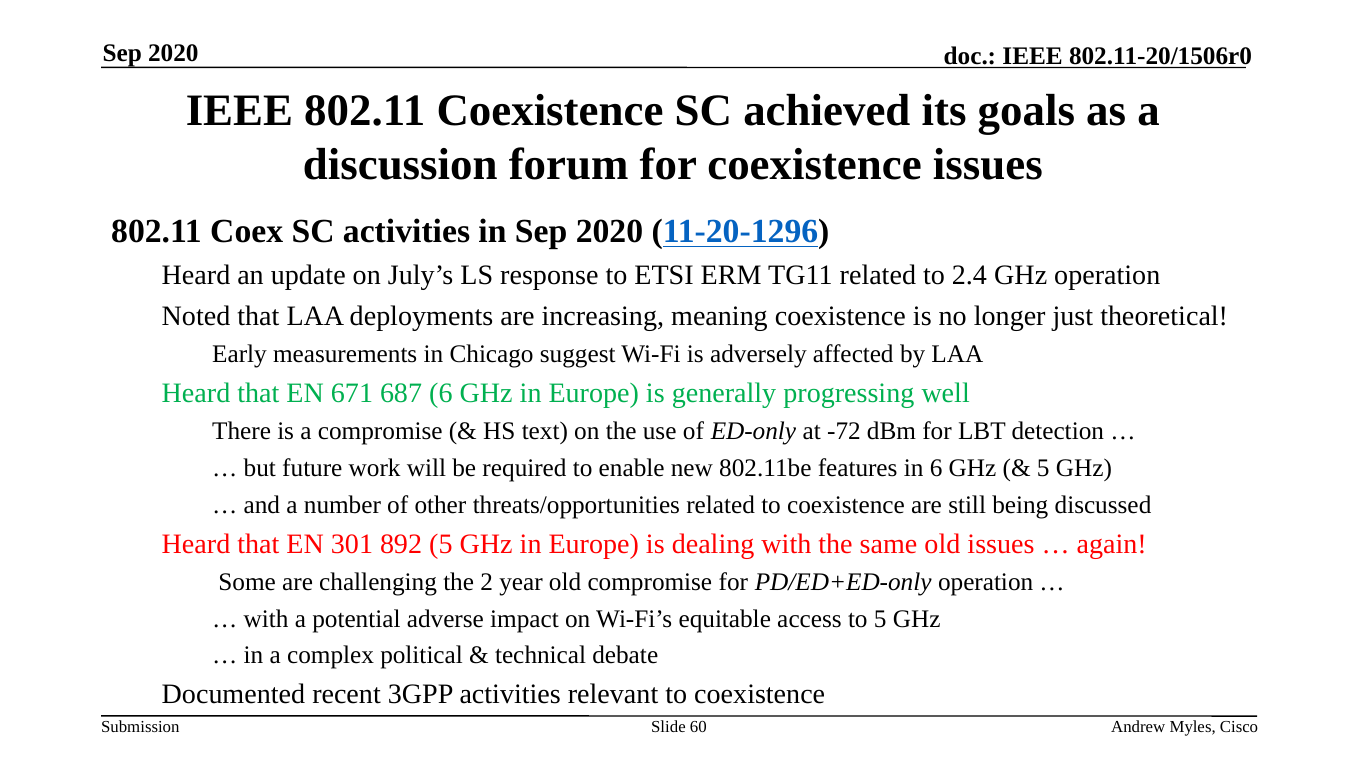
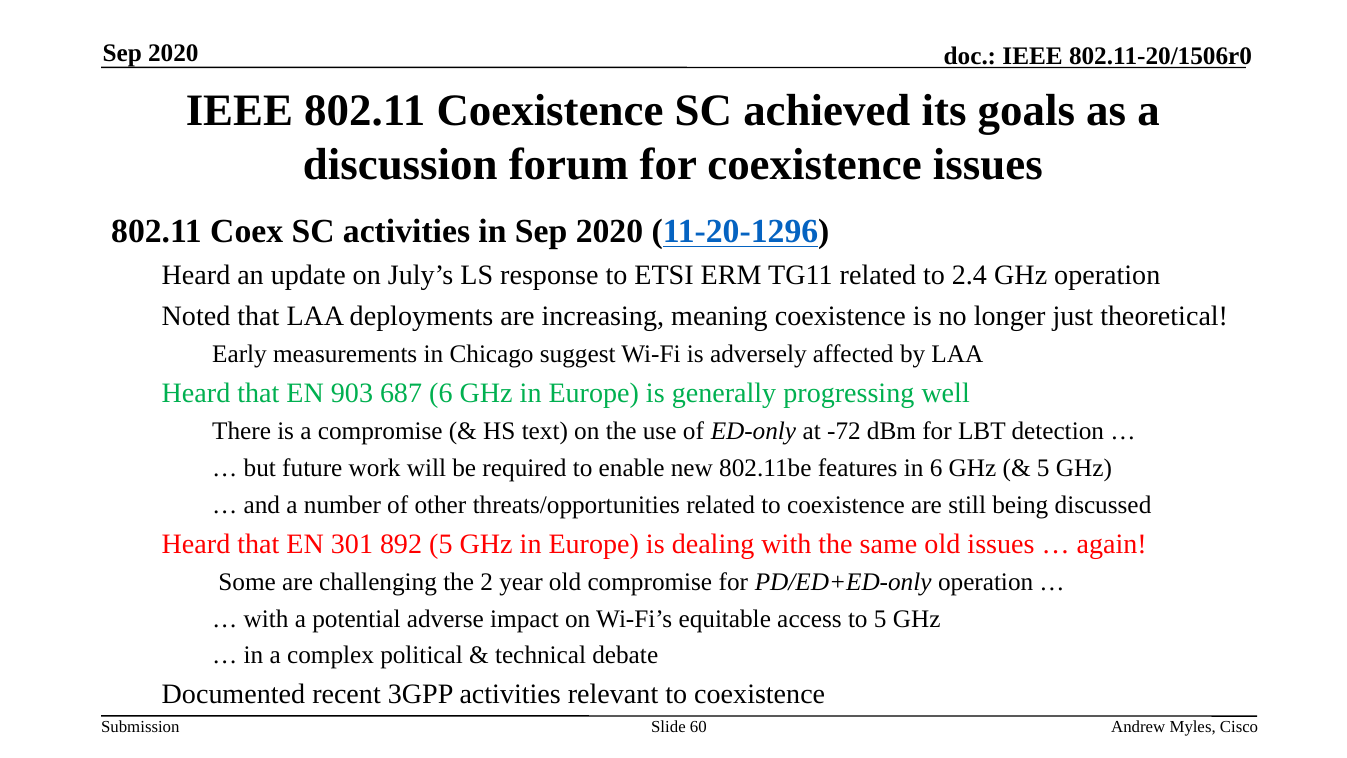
671: 671 -> 903
